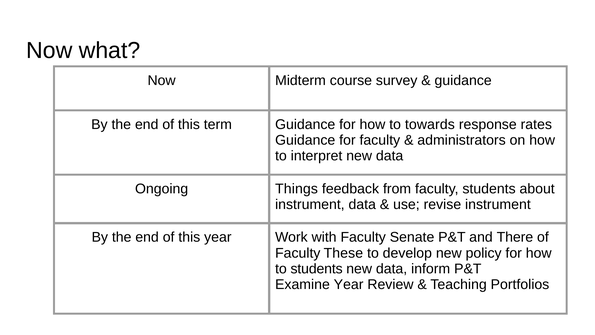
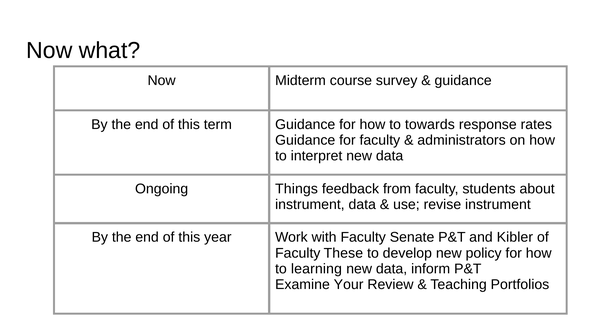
There: There -> Kibler
to students: students -> learning
Examine Year: Year -> Your
